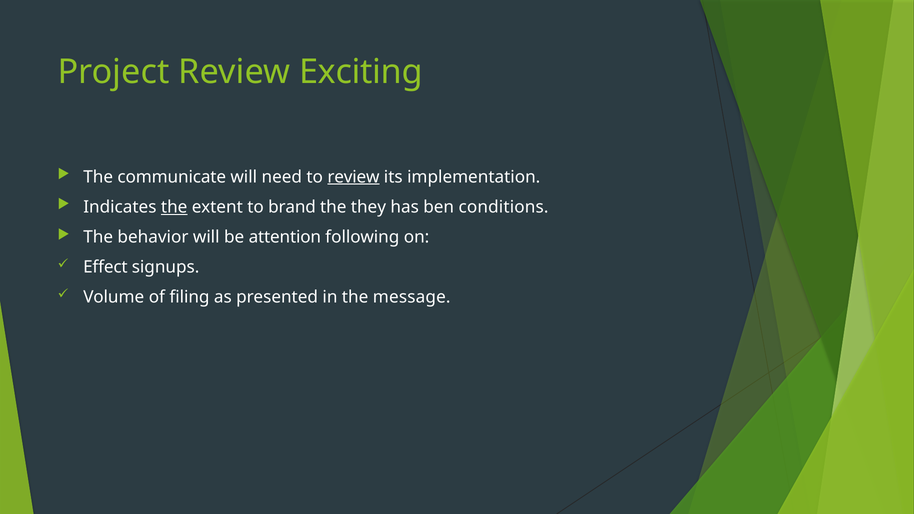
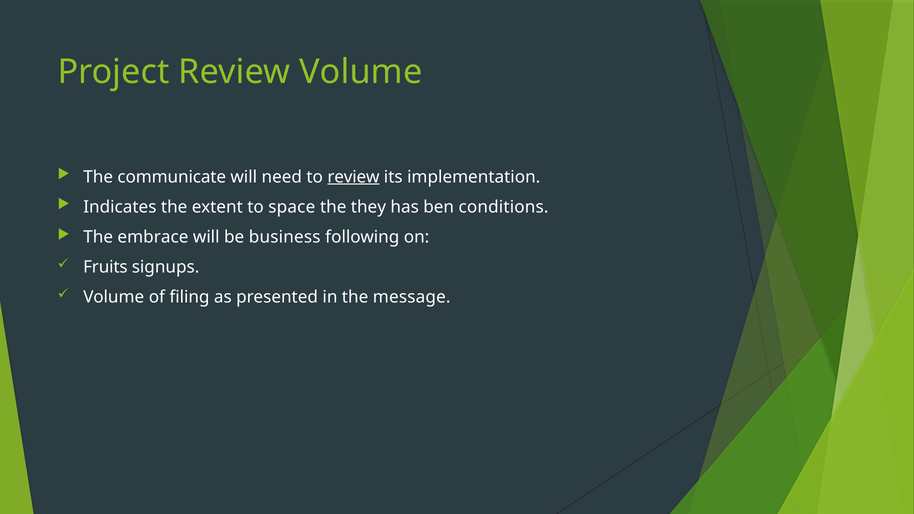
Review Exciting: Exciting -> Volume
the at (174, 207) underline: present -> none
brand: brand -> space
behavior: behavior -> embrace
attention: attention -> business
Effect: Effect -> Fruits
